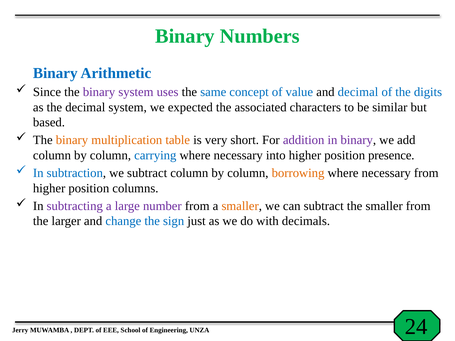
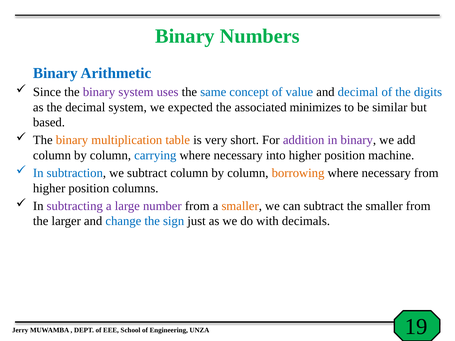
characters: characters -> minimizes
presence: presence -> machine
24: 24 -> 19
